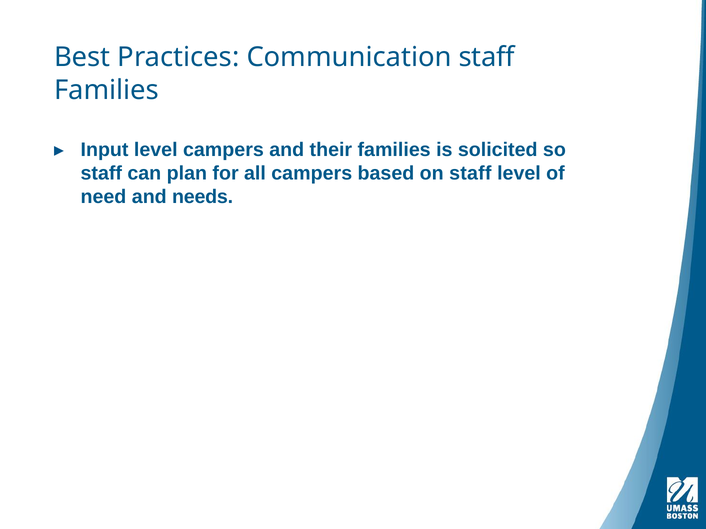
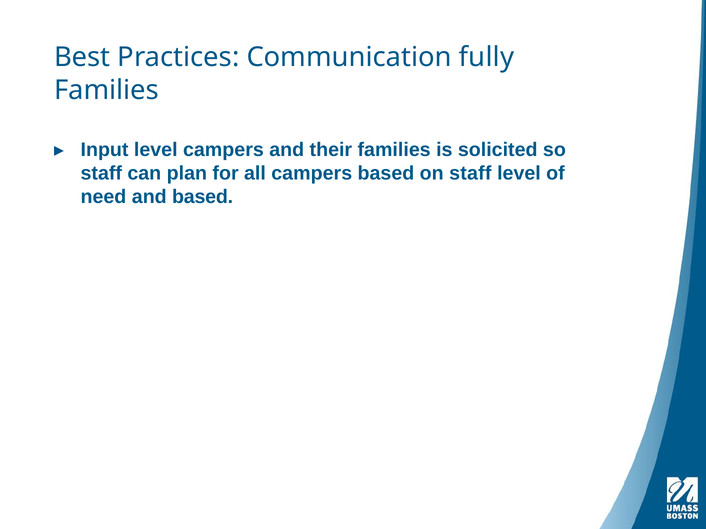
Communication staff: staff -> fully
and needs: needs -> based
